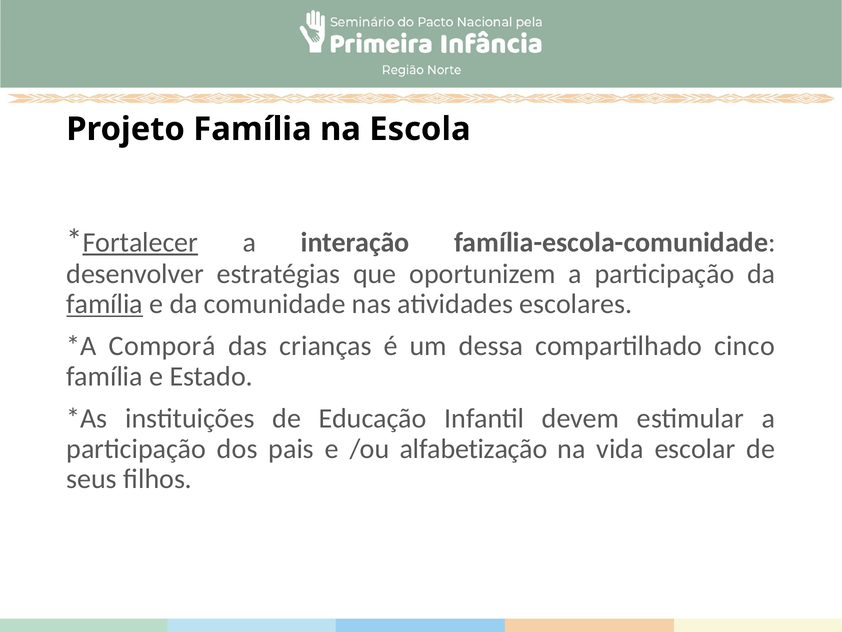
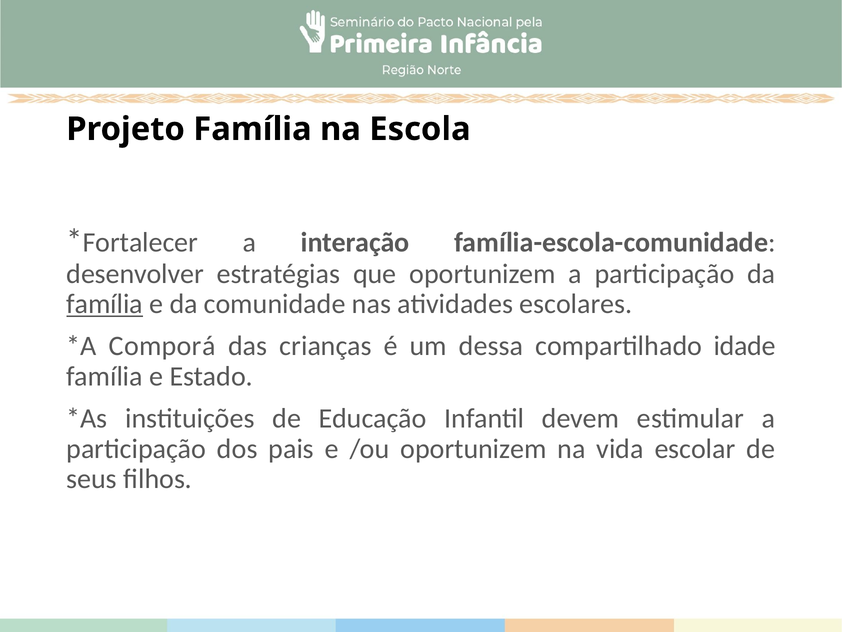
Fortalecer underline: present -> none
cinco: cinco -> idade
/ou alfabetização: alfabetização -> oportunizem
